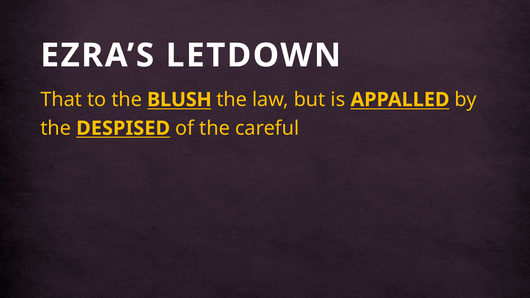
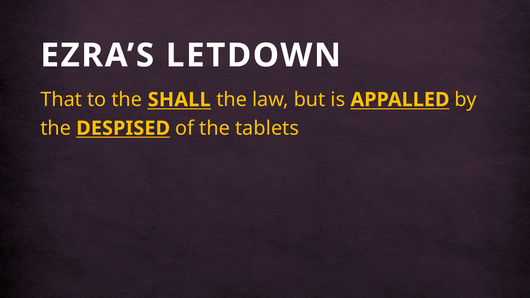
BLUSH: BLUSH -> SHALL
careful: careful -> tablets
